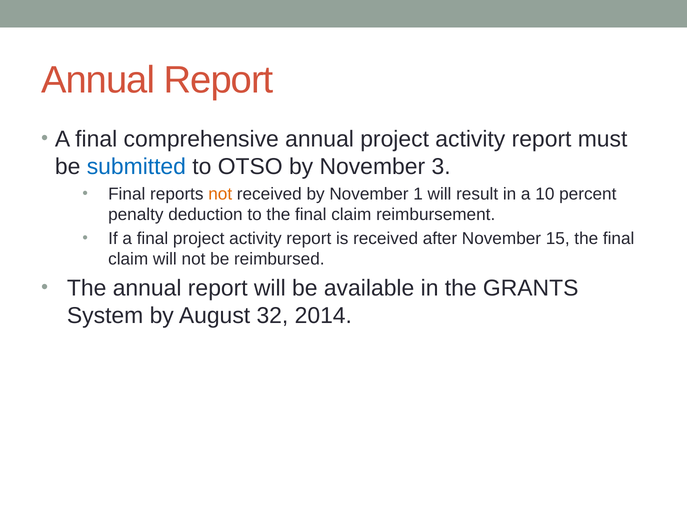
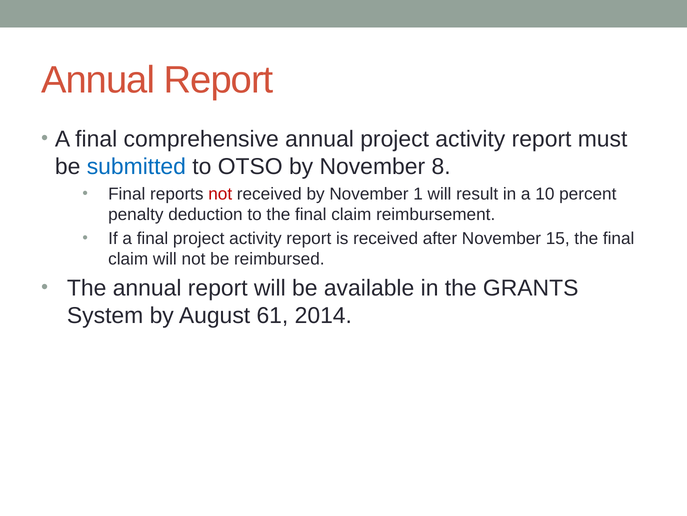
3: 3 -> 8
not at (220, 194) colour: orange -> red
32: 32 -> 61
